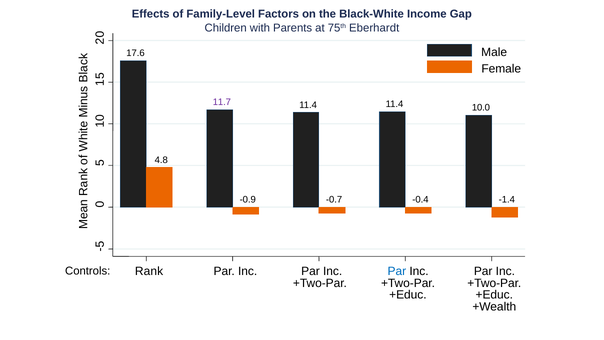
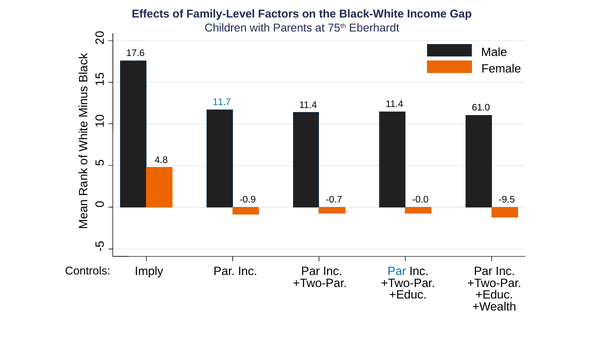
11.7 colour: purple -> blue
10.0: 10.0 -> 61.0
-0.4: -0.4 -> -0.0
-1.4: -1.4 -> -9.5
Rank: Rank -> Imply
